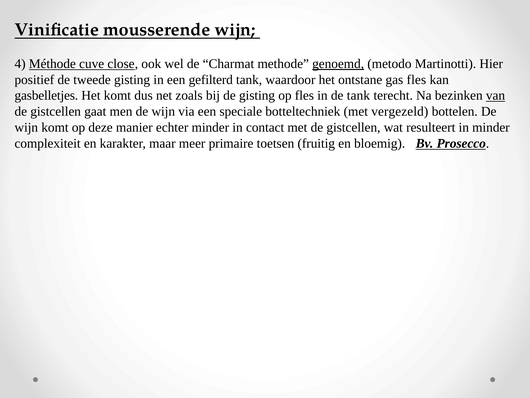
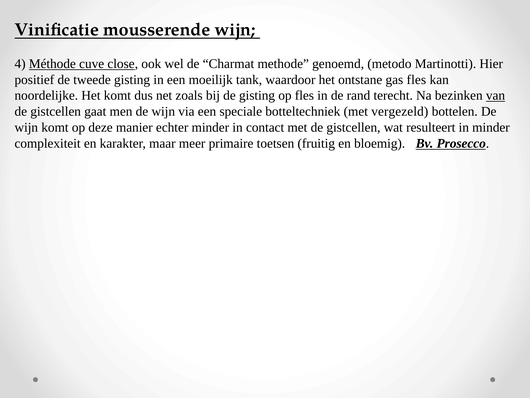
genoemd underline: present -> none
gefilterd: gefilterd -> moeilijk
gasbelletjes: gasbelletjes -> noordelijke
de tank: tank -> rand
